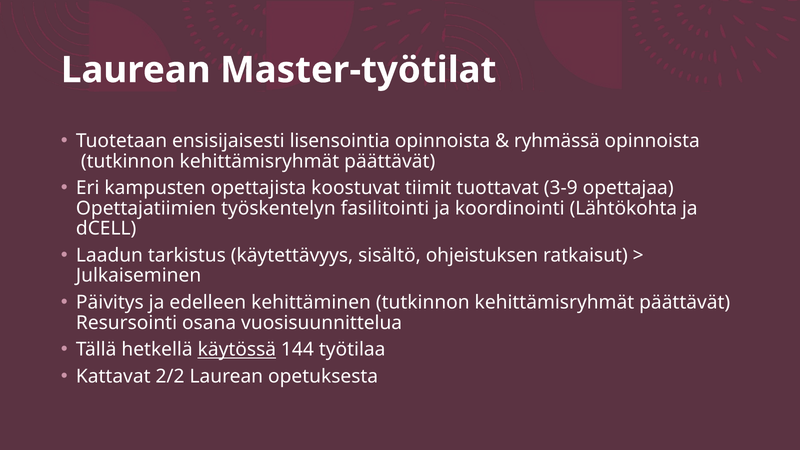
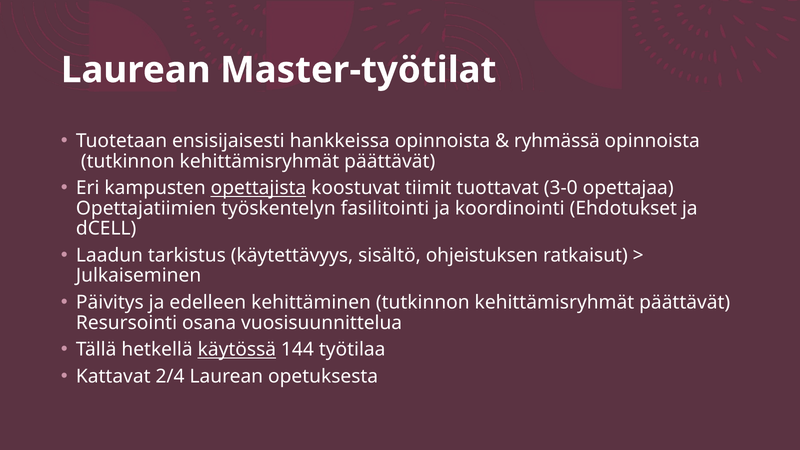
lisensointia: lisensointia -> hankkeissa
opettajista underline: none -> present
3-9: 3-9 -> 3-0
Lähtökohta: Lähtökohta -> Ehdotukset
2/2: 2/2 -> 2/4
